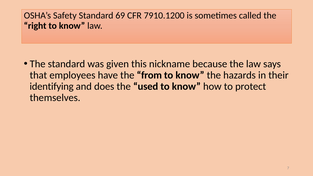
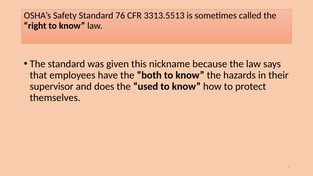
69: 69 -> 76
7910.1200: 7910.1200 -> 3313.5513
from: from -> both
identifying: identifying -> supervisor
